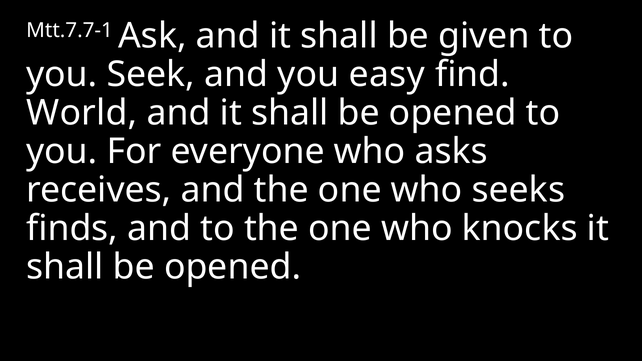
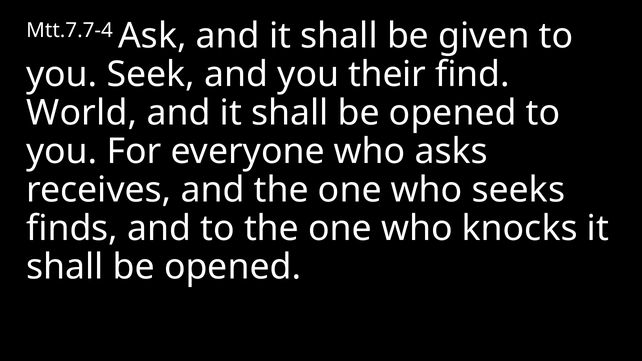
Mtt.7.7-1: Mtt.7.7-1 -> Mtt.7.7-4
easy: easy -> their
